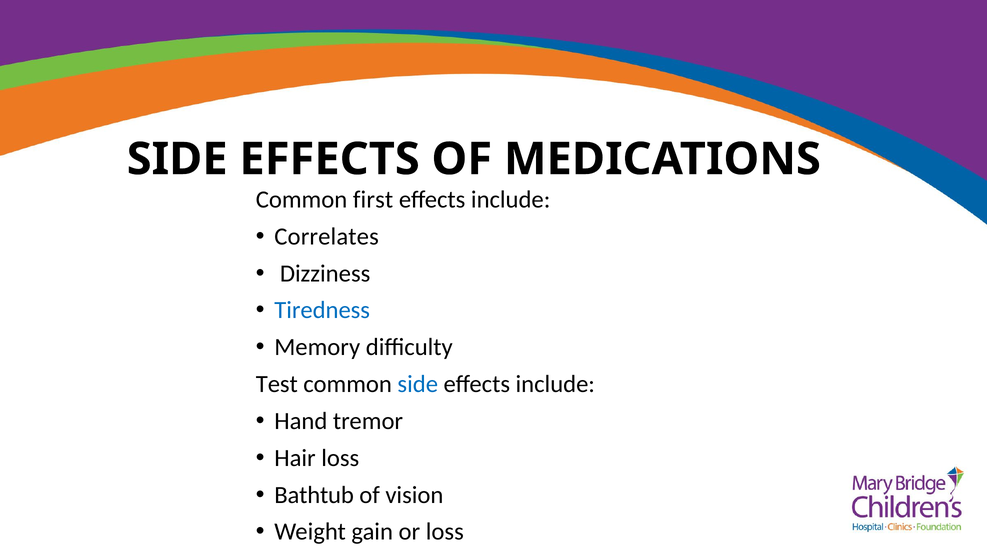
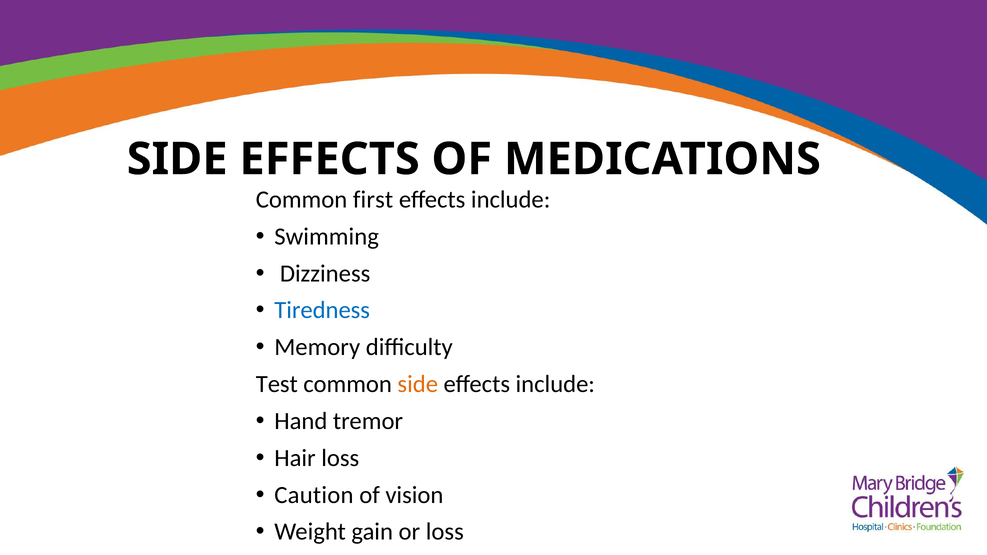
Correlates: Correlates -> Swimming
side at (418, 384) colour: blue -> orange
Bathtub: Bathtub -> Caution
